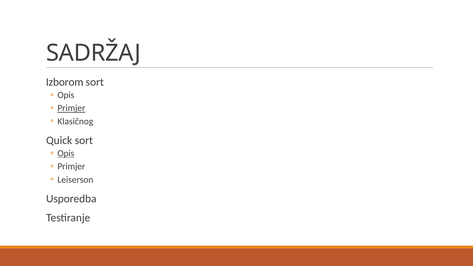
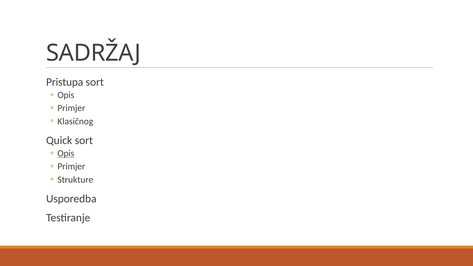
Izborom: Izborom -> Pristupa
Primjer at (71, 108) underline: present -> none
Leiserson: Leiserson -> Strukture
